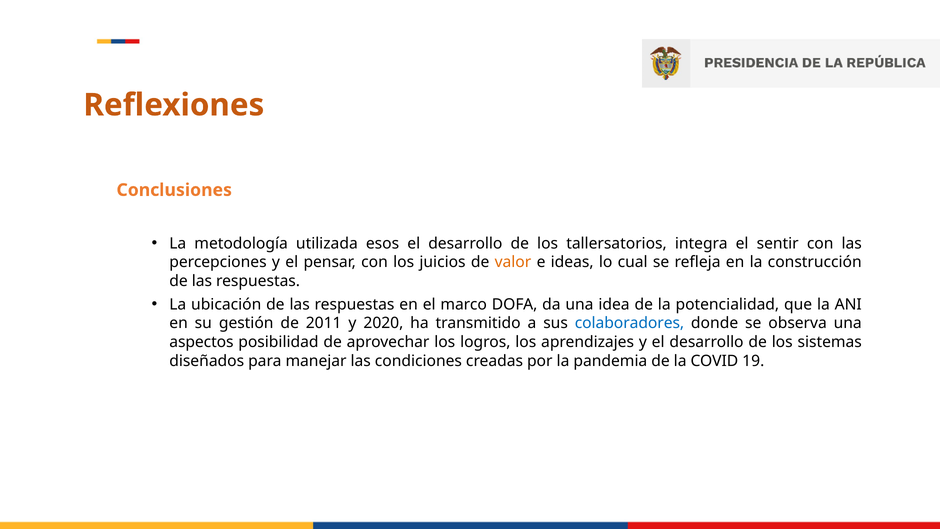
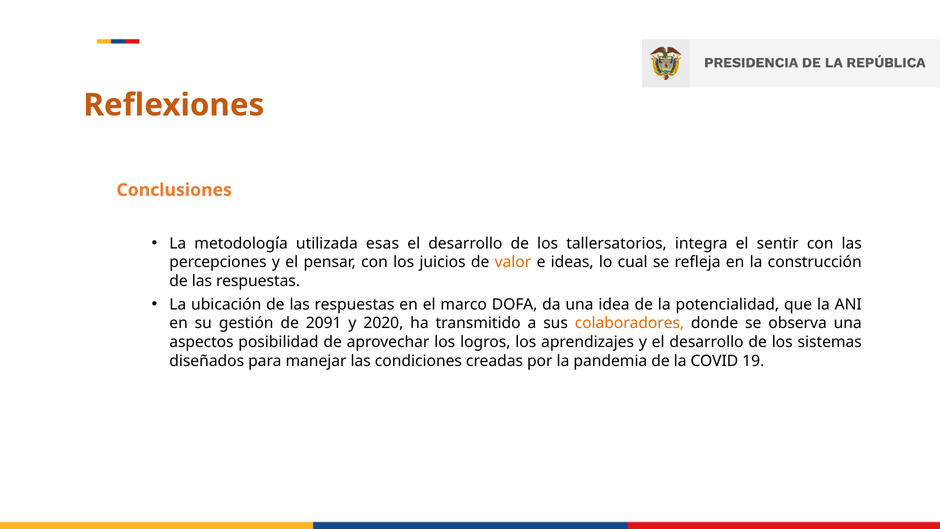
esos: esos -> esas
2011: 2011 -> 2091
colaboradores colour: blue -> orange
